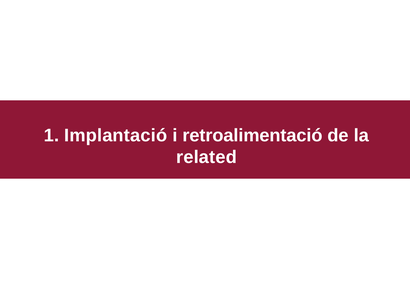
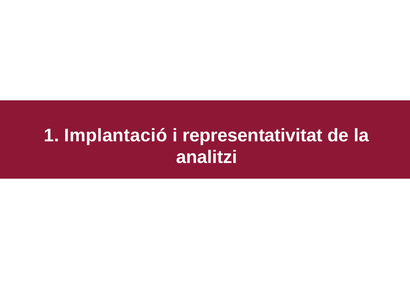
retroalimentació: retroalimentació -> representativitat
related: related -> analitzi
